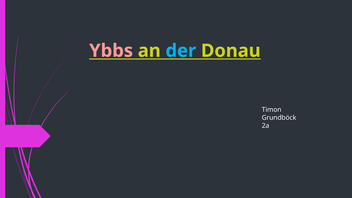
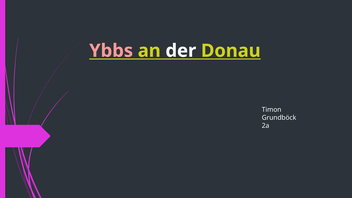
der colour: light blue -> white
